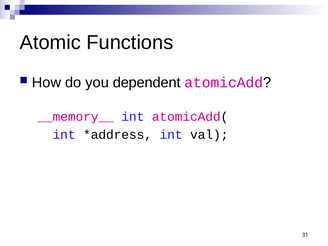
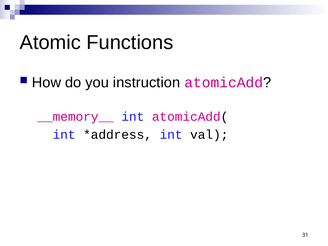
dependent: dependent -> instruction
